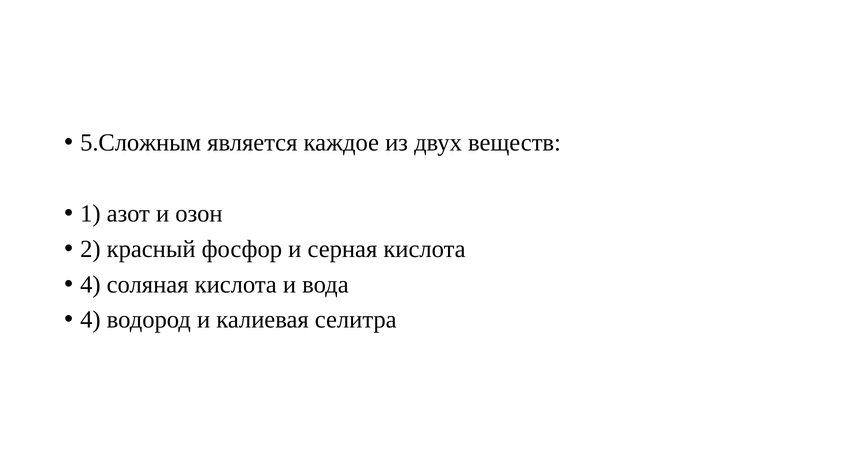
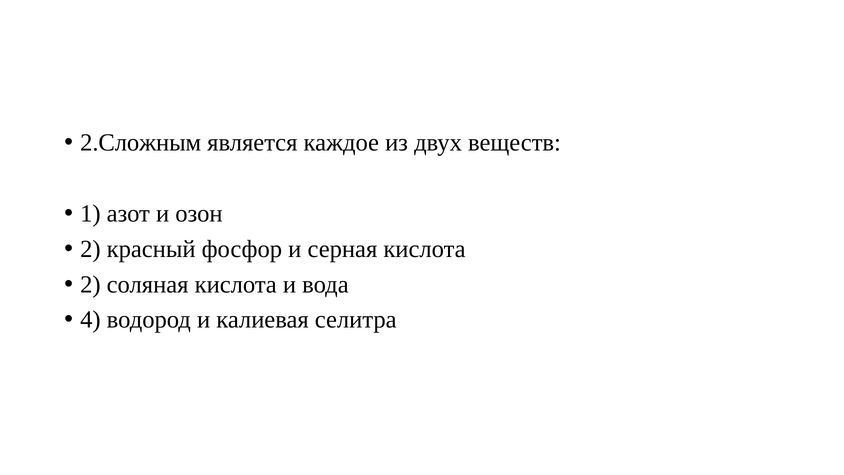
5.Сложным: 5.Сложным -> 2.Сложным
4 at (90, 284): 4 -> 2
